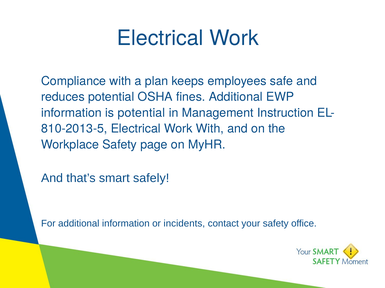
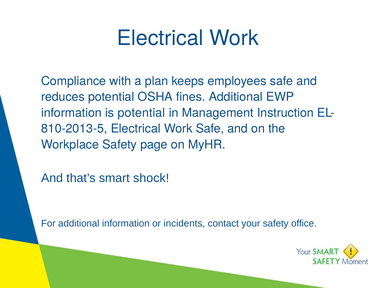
Work With: With -> Safe
safely: safely -> shock
